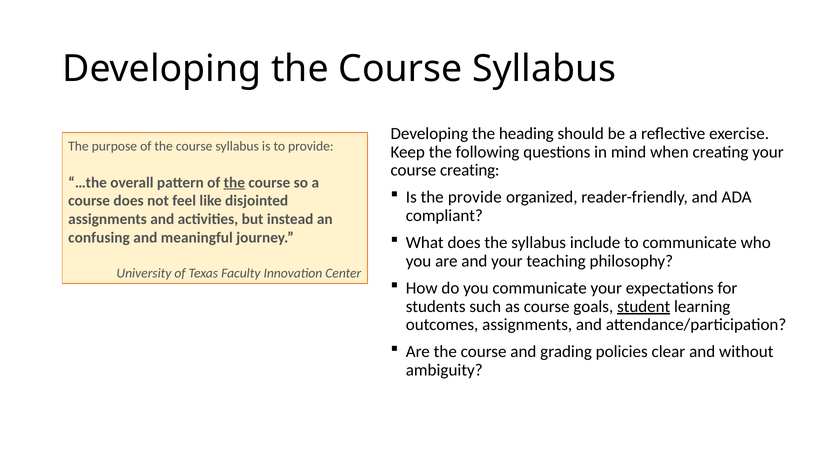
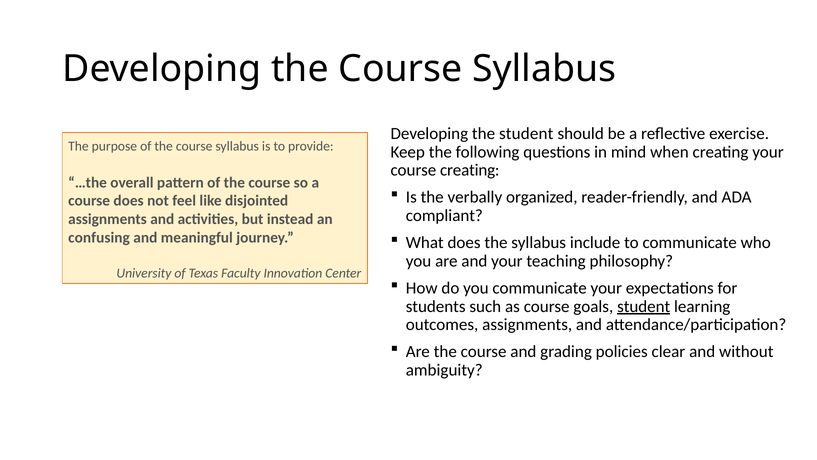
the heading: heading -> student
the at (234, 182) underline: present -> none
the provide: provide -> verbally
